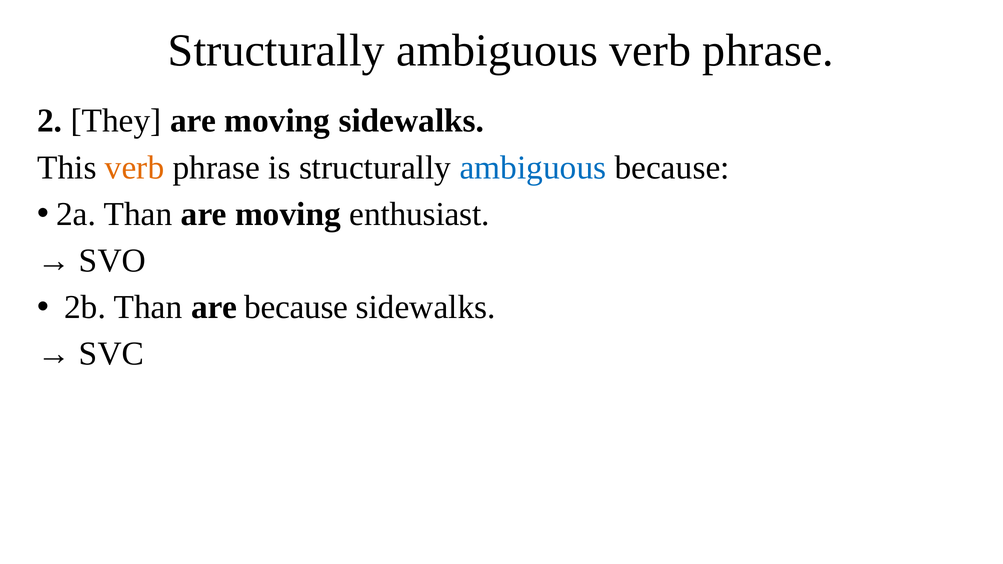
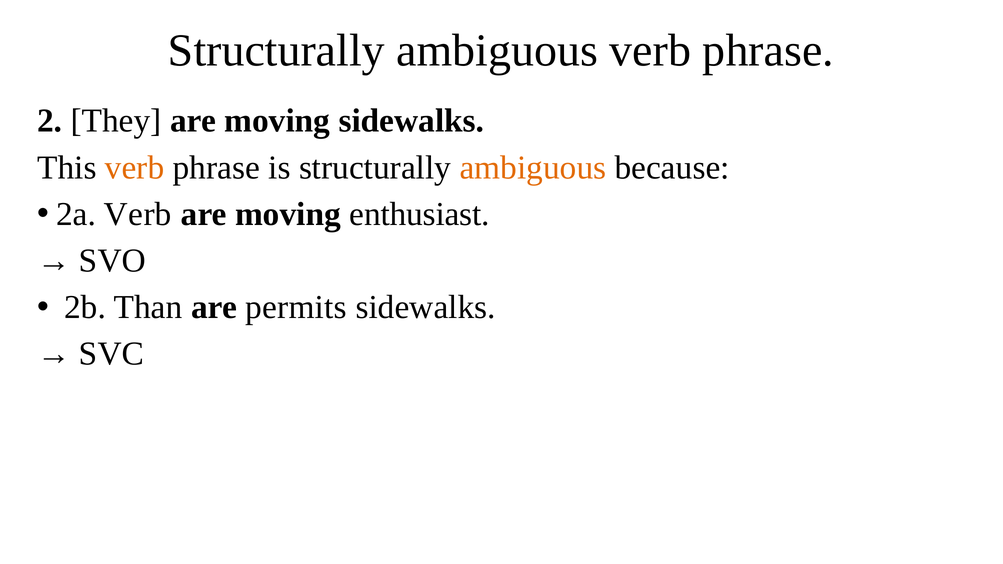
ambiguous at (533, 168) colour: blue -> orange
Than at (138, 214): Than -> Verb
are because: because -> permits
